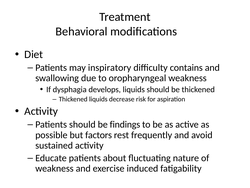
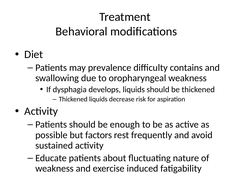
inspiratory: inspiratory -> prevalence
findings: findings -> enough
